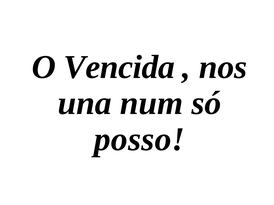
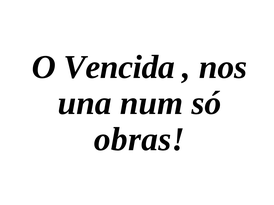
posso: posso -> obras
